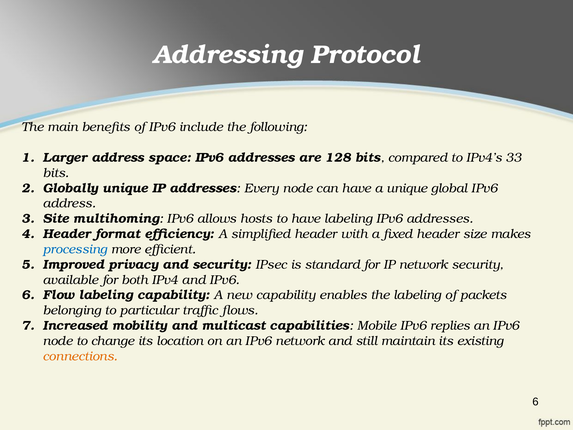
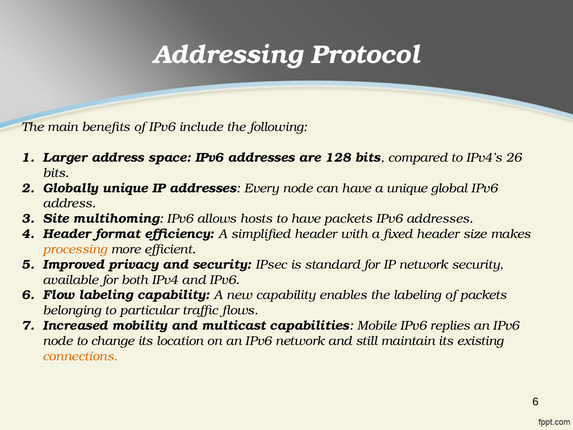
33: 33 -> 26
have labeling: labeling -> packets
processing colour: blue -> orange
